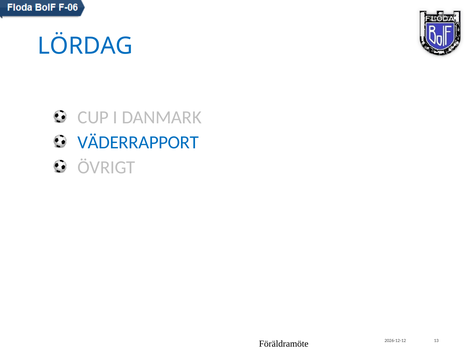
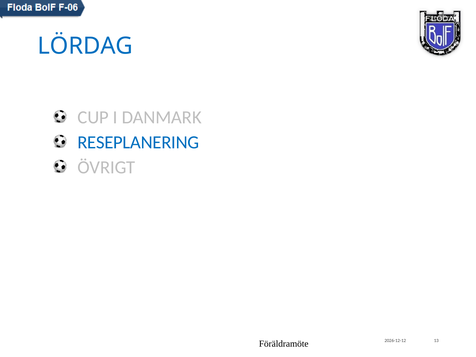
VÄDERRAPPORT: VÄDERRAPPORT -> RESEPLANERING
